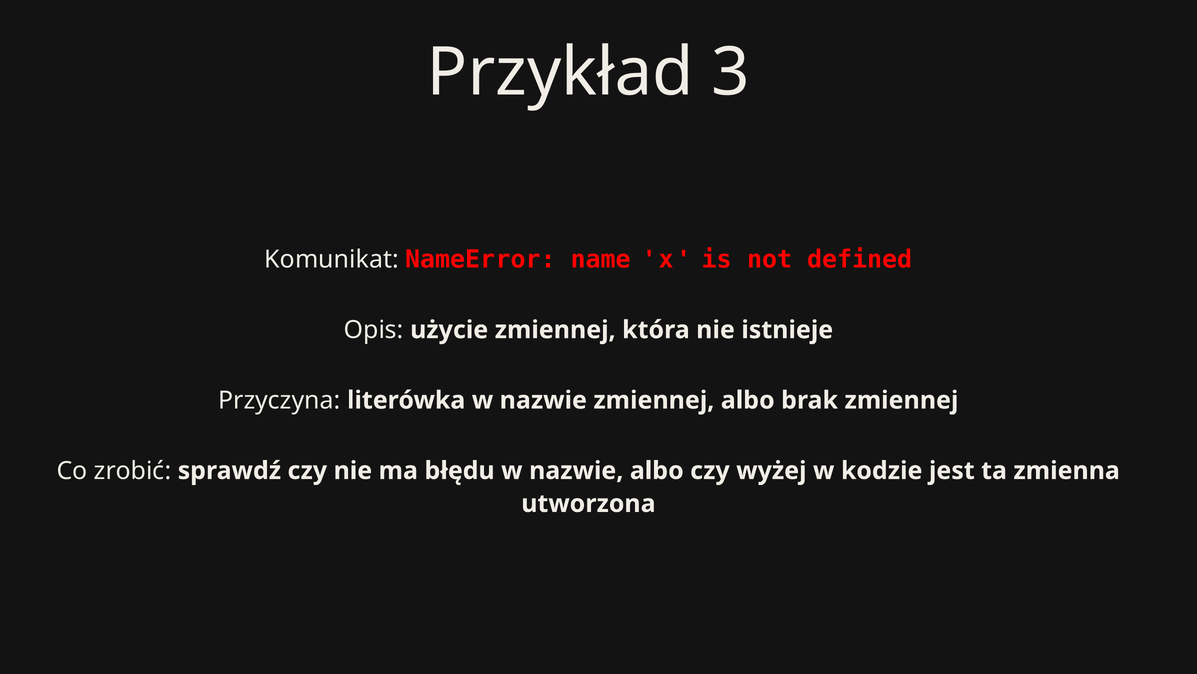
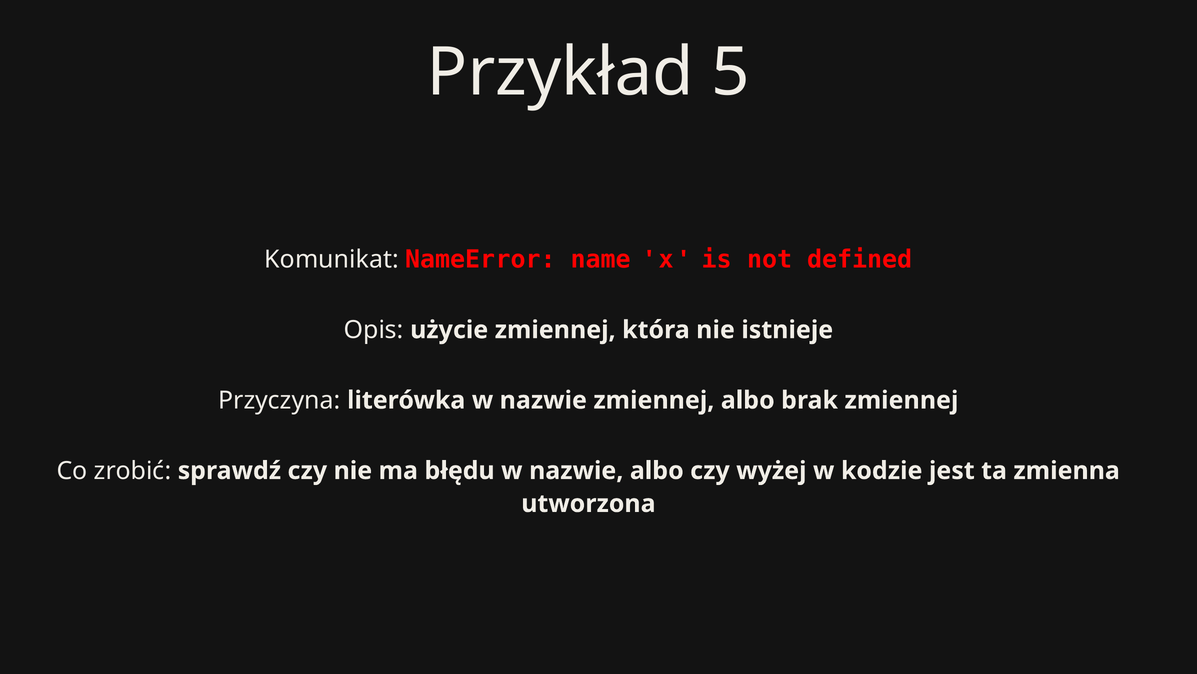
3: 3 -> 5
